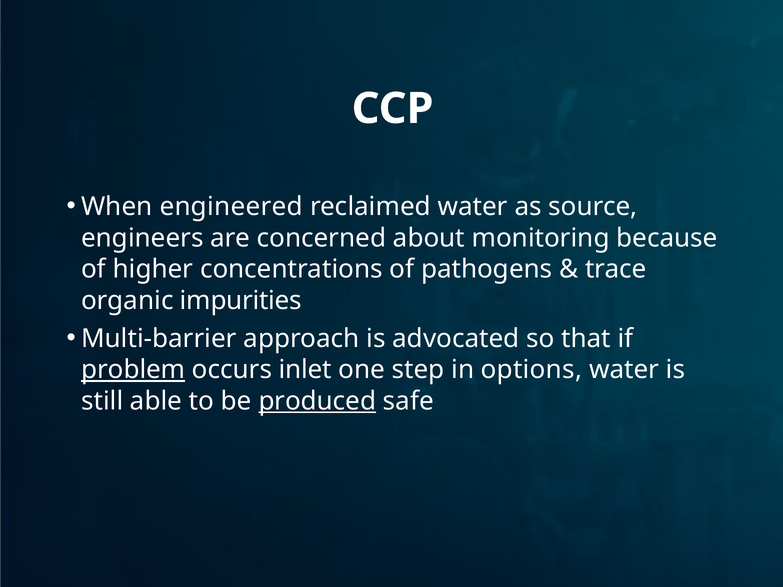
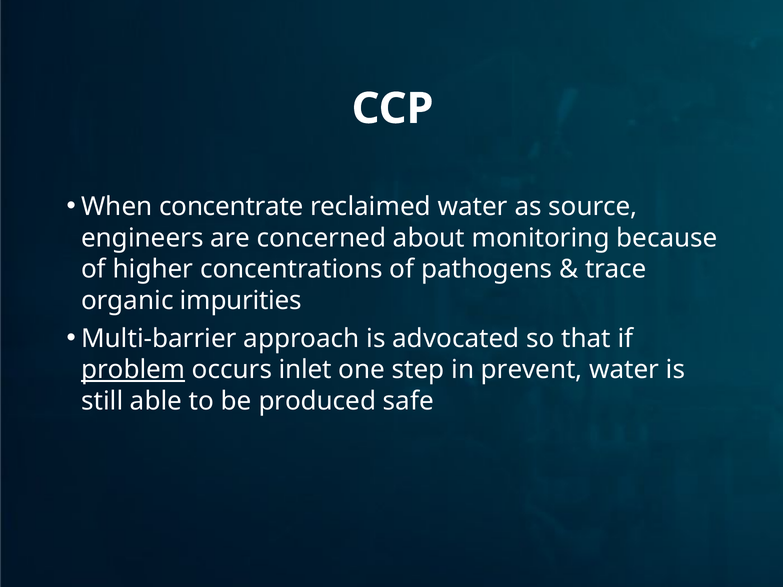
engineered: engineered -> concentrate
options: options -> prevent
produced underline: present -> none
